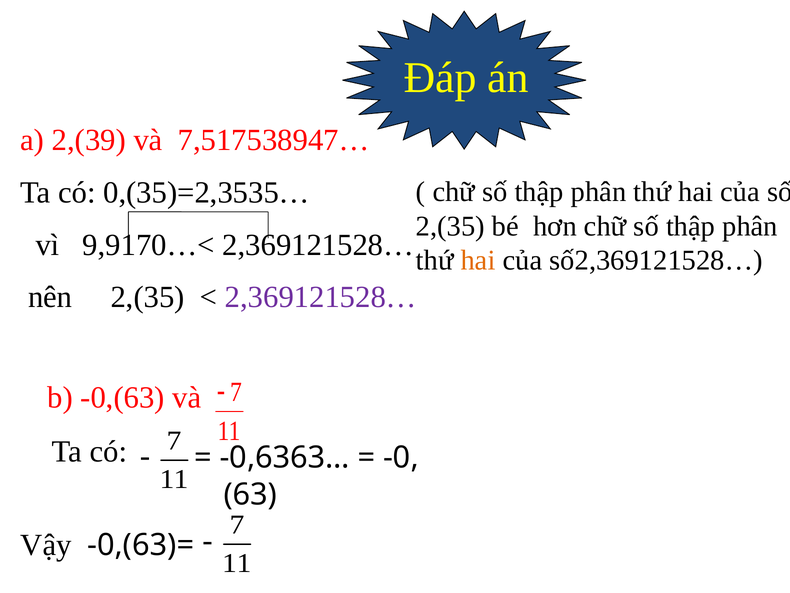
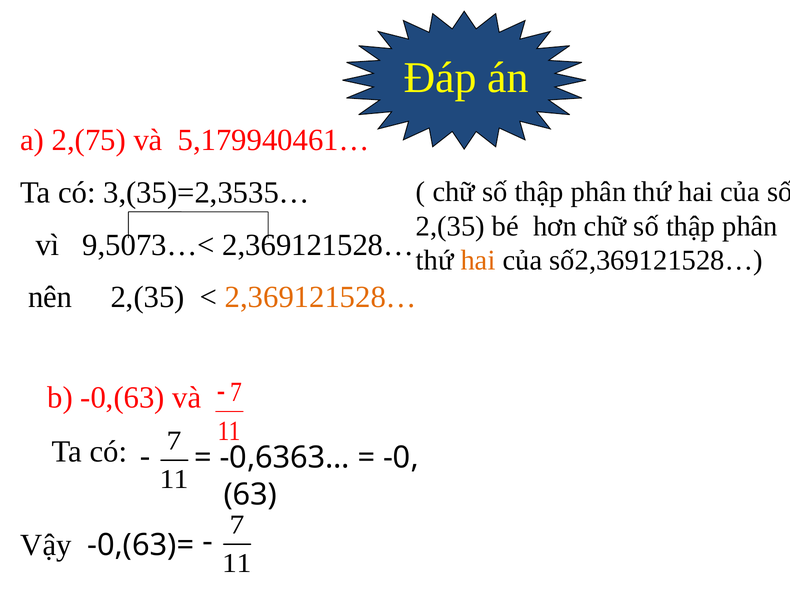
2,(39: 2,(39 -> 2,(75
7,517538947…: 7,517538947… -> 5,179940461…
0,(35)=2,3535…: 0,(35)=2,3535… -> 3,(35)=2,3535…
9,9170…<: 9,9170…< -> 9,5073…<
2,369121528… at (321, 297) colour: purple -> orange
